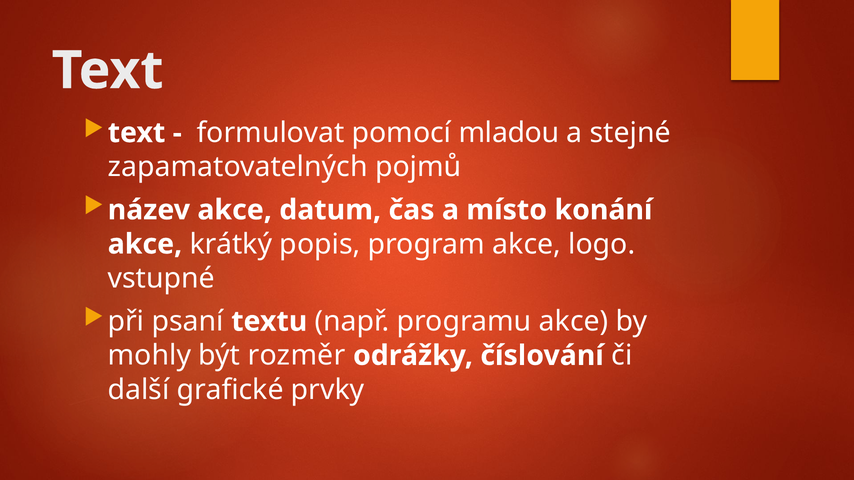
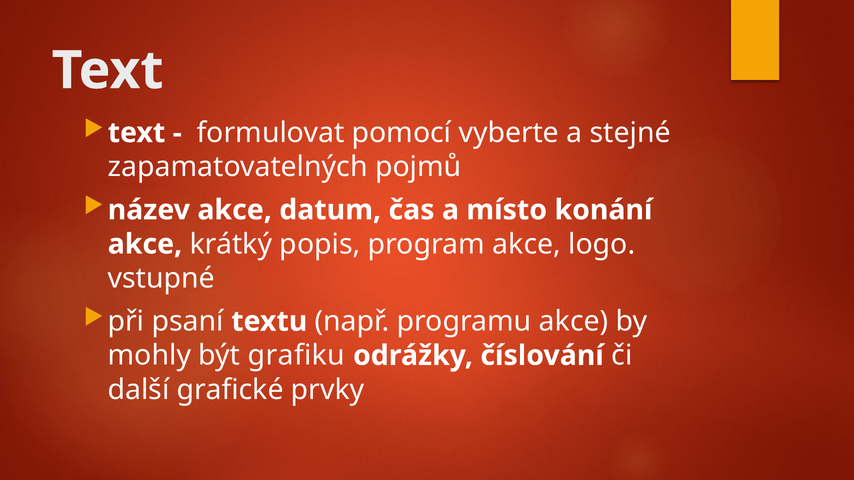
mladou: mladou -> vyberte
rozměr: rozměr -> grafiku
